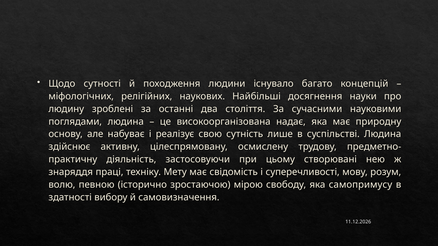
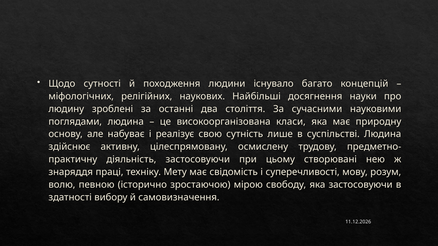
надає: надає -> класи
яка самопримусу: самопримусу -> застосовуючи
